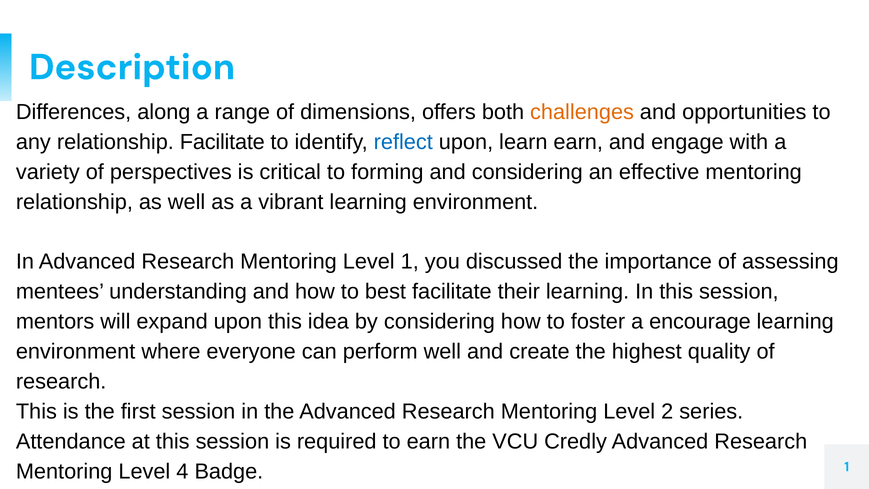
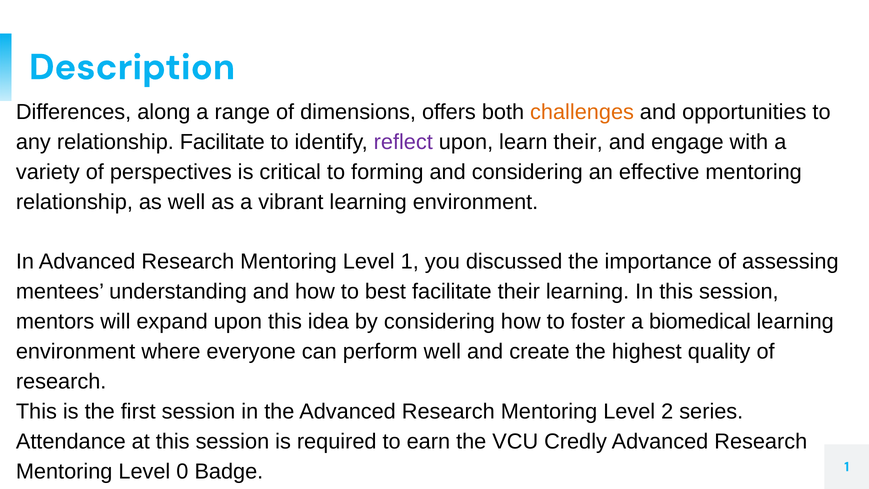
reflect colour: blue -> purple
learn earn: earn -> their
encourage: encourage -> biomedical
4: 4 -> 0
